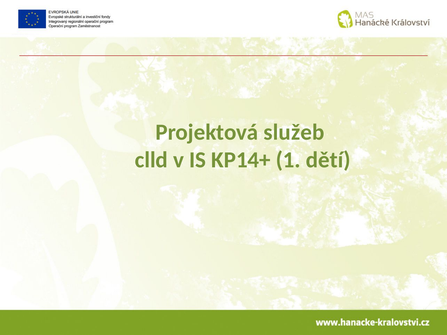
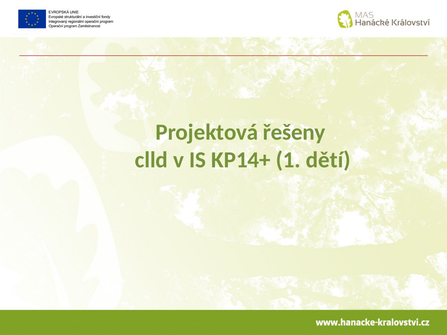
služeb: služeb -> řešeny
